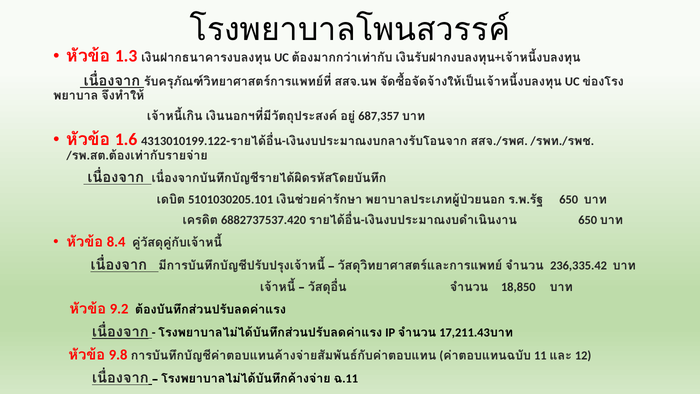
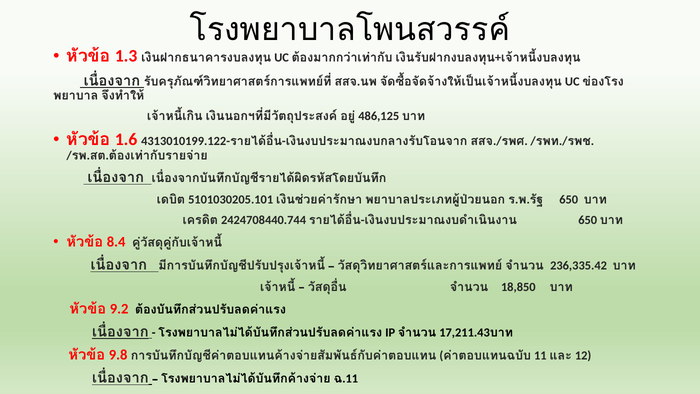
687,357: 687,357 -> 486,125
6882737537.420: 6882737537.420 -> 2424708440.744
